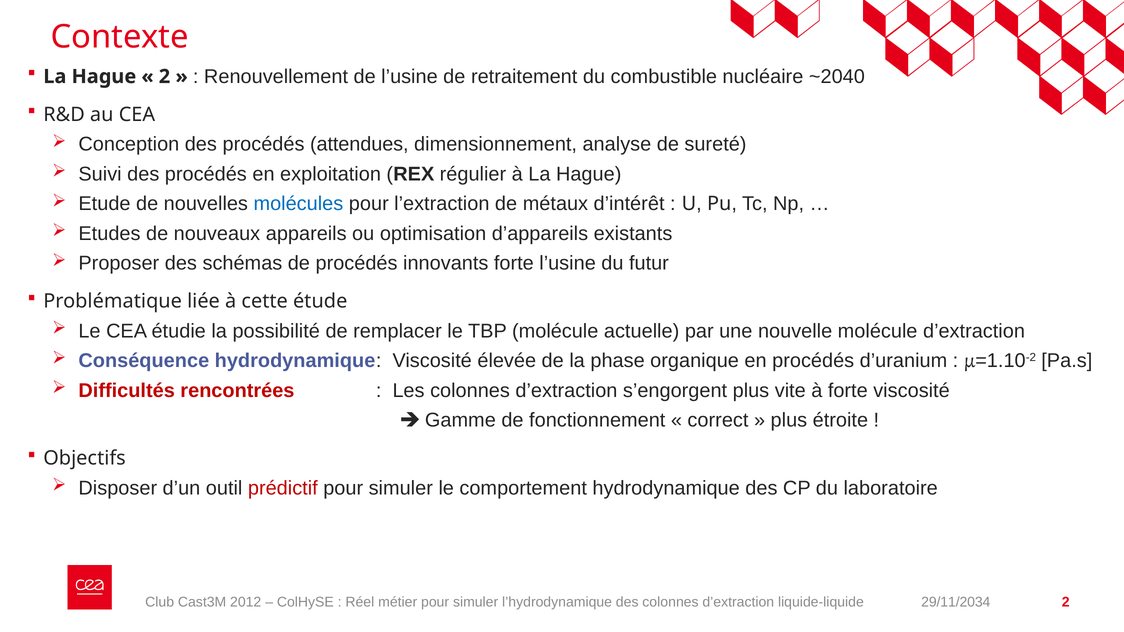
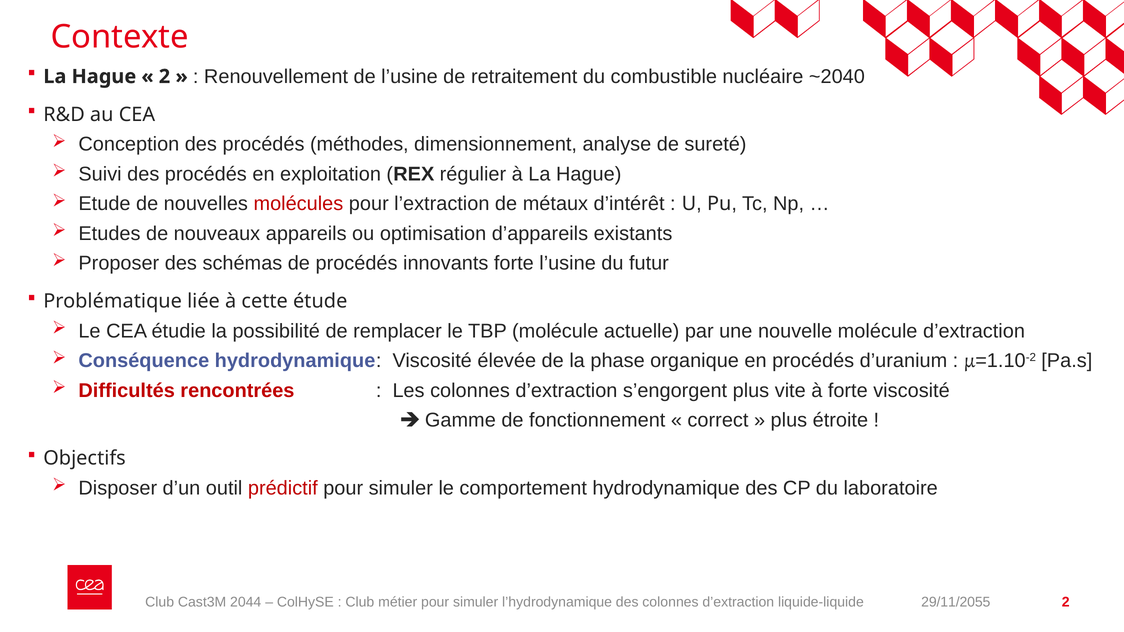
attendues: attendues -> méthodes
molécules colour: blue -> red
2012: 2012 -> 2044
Réel at (360, 603): Réel -> Club
29/11/2034: 29/11/2034 -> 29/11/2055
